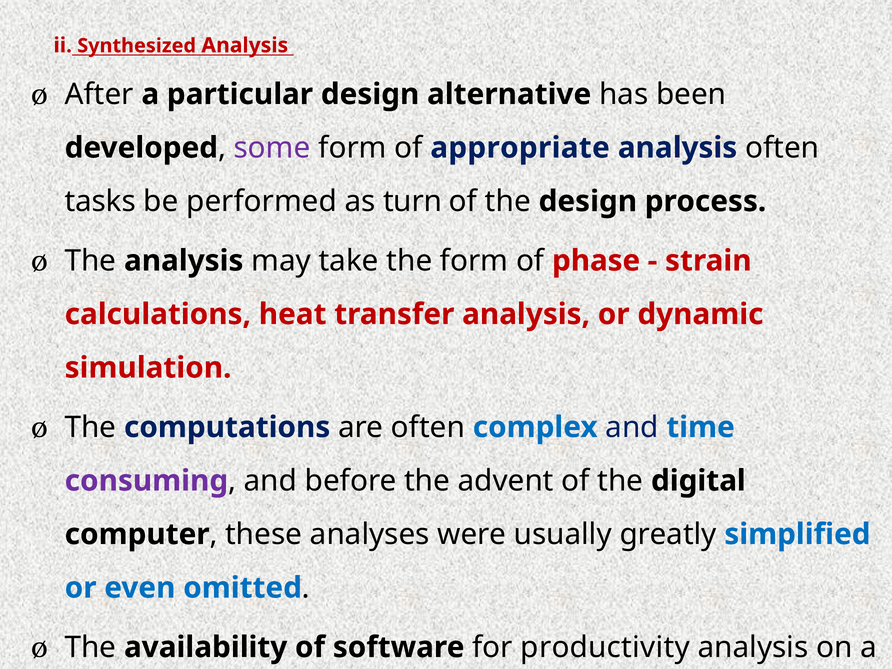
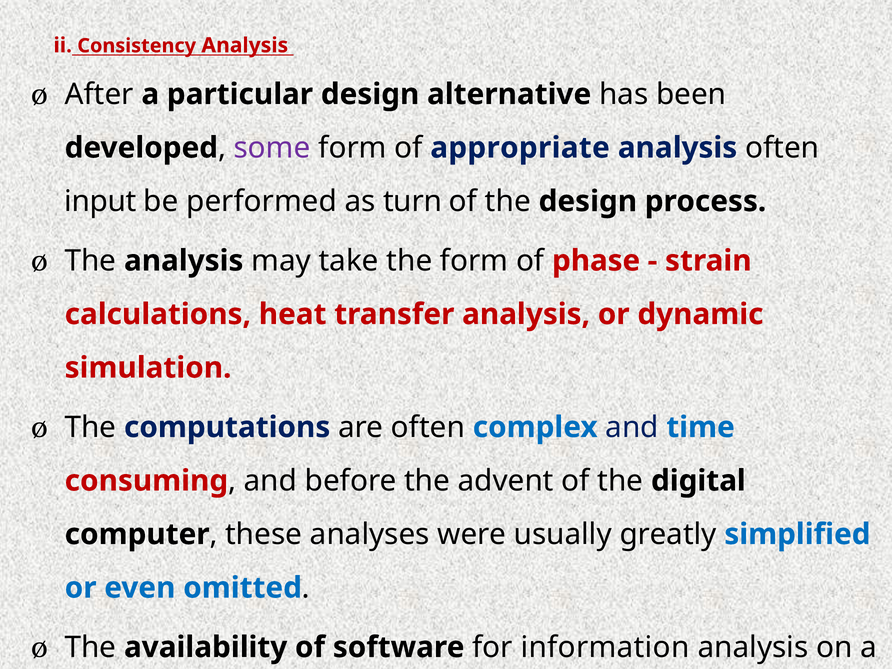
Synthesized: Synthesized -> Consistency
tasks: tasks -> input
consuming colour: purple -> red
productivity: productivity -> information
